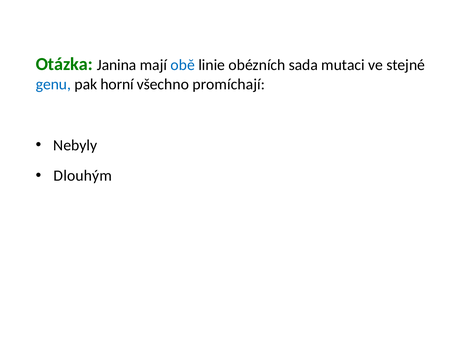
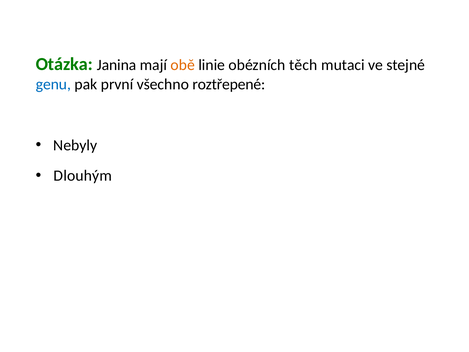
obě colour: blue -> orange
sada: sada -> těch
horní: horní -> první
promíchají: promíchají -> roztřepené
